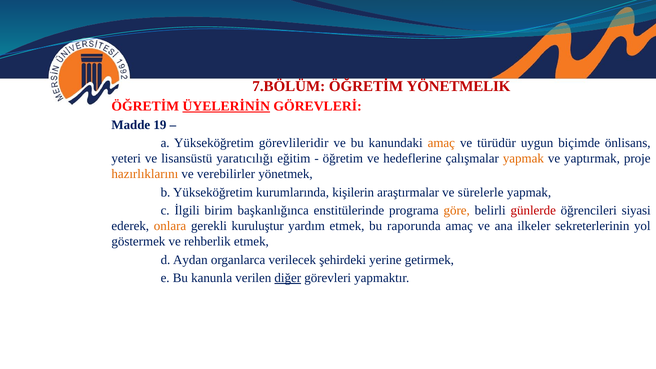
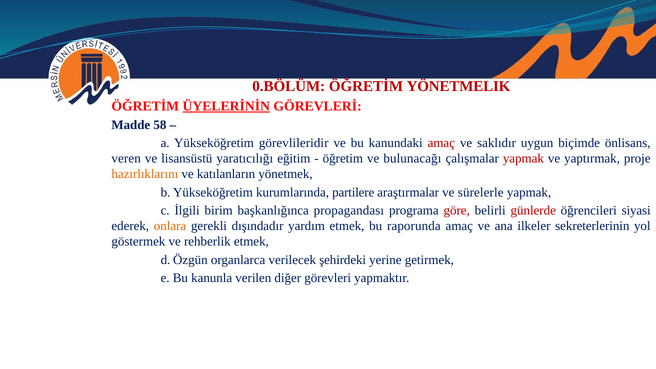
7.BÖLÜM: 7.BÖLÜM -> 0.BÖLÜM
19: 19 -> 58
amaç at (441, 143) colour: orange -> red
türüdür: türüdür -> saklıdır
yeteri: yeteri -> veren
hedeflerine: hedeflerine -> bulunacağı
yapmak at (523, 159) colour: orange -> red
verebilirler: verebilirler -> katılanların
kişilerin: kişilerin -> partilere
enstitülerinde: enstitülerinde -> propagandası
göre colour: orange -> red
kuruluştur: kuruluştur -> dışındadır
Aydan: Aydan -> Özgün
diğer underline: present -> none
